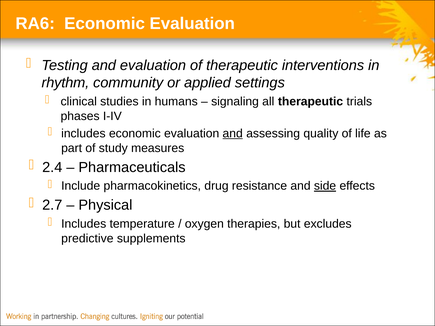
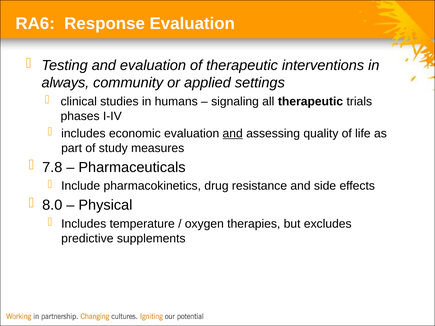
RA6 Economic: Economic -> Response
rhythm: rhythm -> always
2.4: 2.4 -> 7.8
side underline: present -> none
2.7: 2.7 -> 8.0
